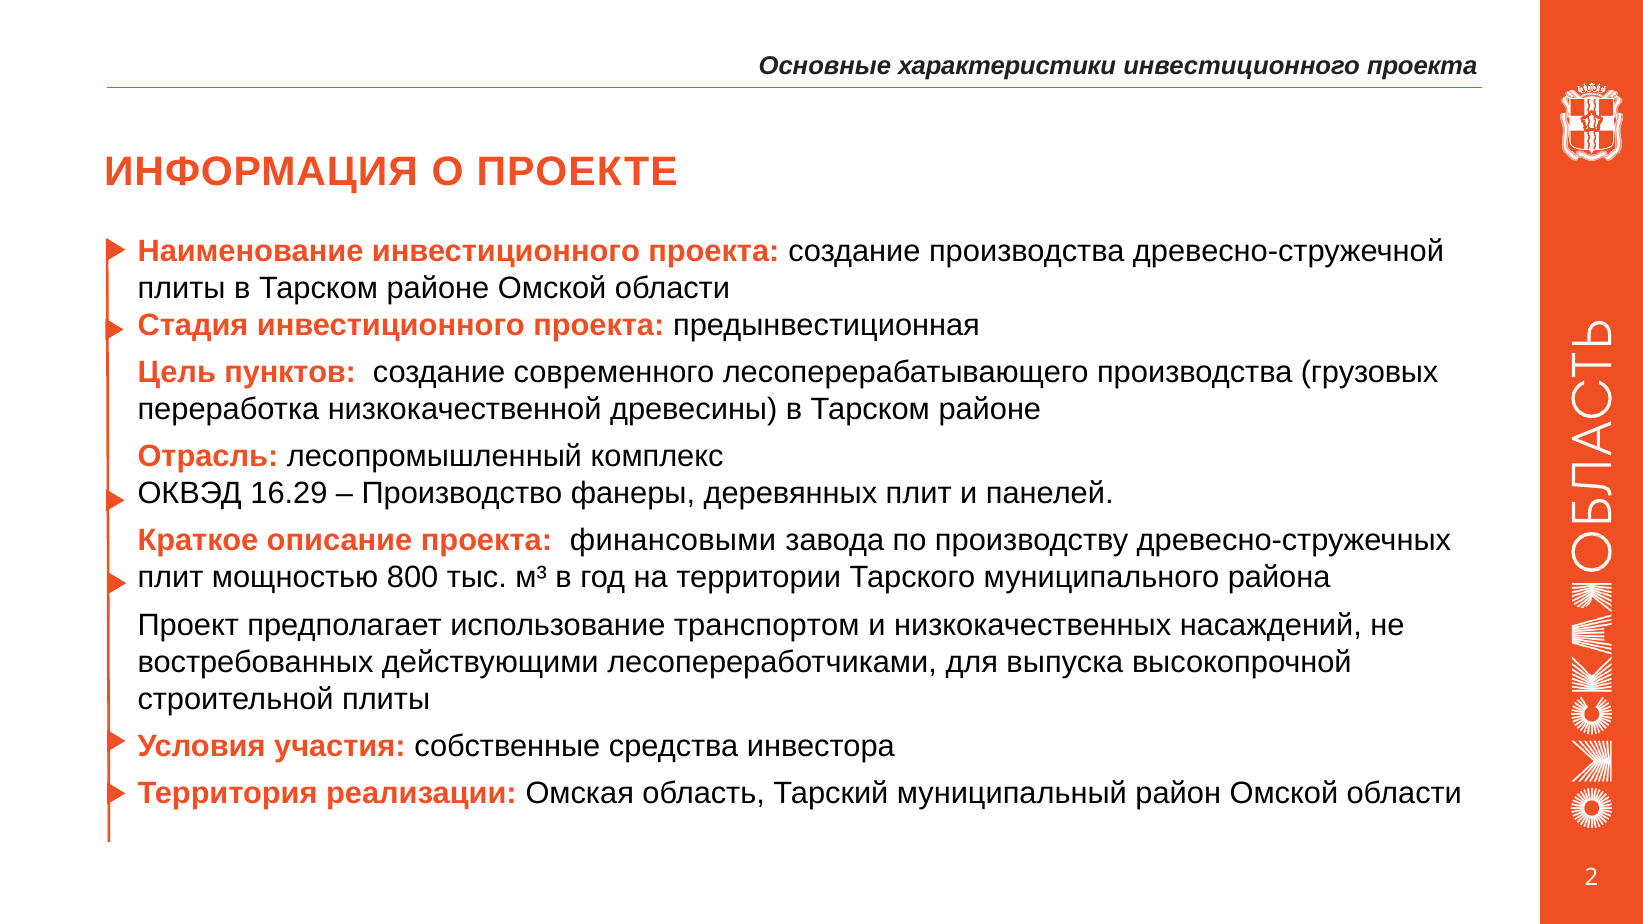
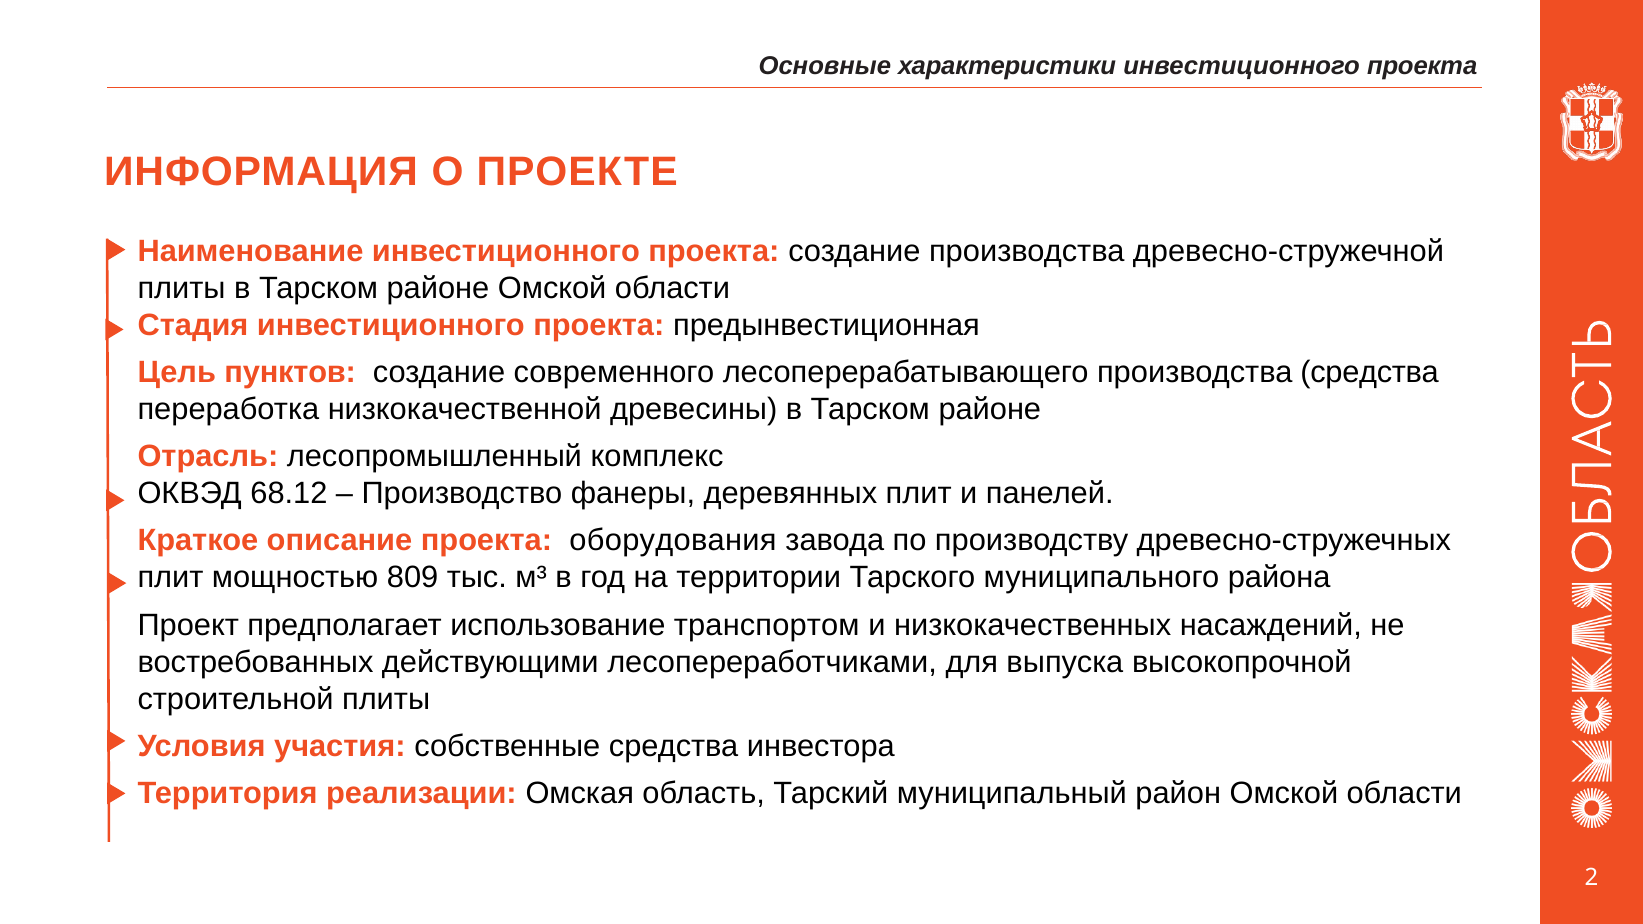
производства грузовых: грузовых -> средства
16.29: 16.29 -> 68.12
финансовыми: финансовыми -> оборудования
800: 800 -> 809
